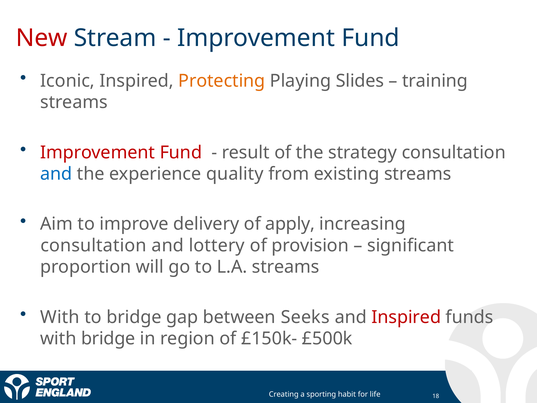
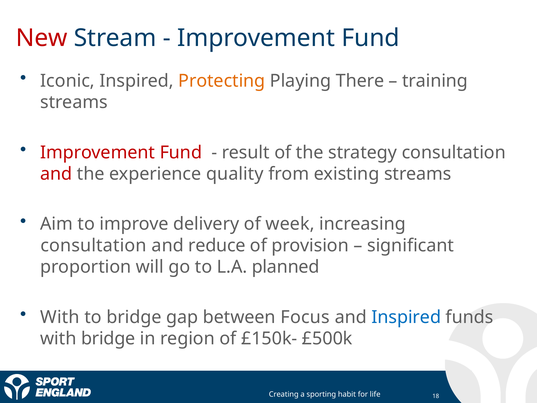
Slides: Slides -> There
and at (56, 174) colour: blue -> red
apply: apply -> week
lottery: lottery -> reduce
L.A streams: streams -> planned
Seeks: Seeks -> Focus
Inspired at (406, 317) colour: red -> blue
